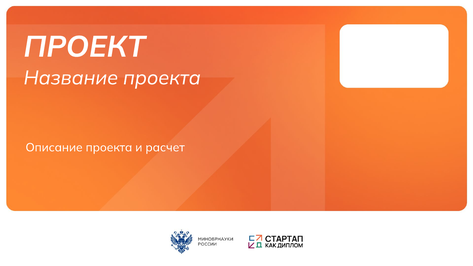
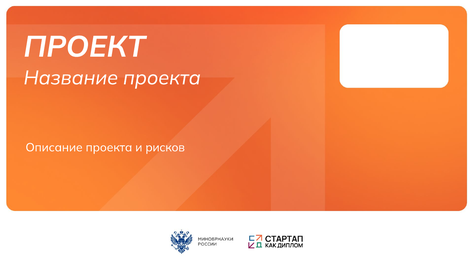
расчет: расчет -> рисков
